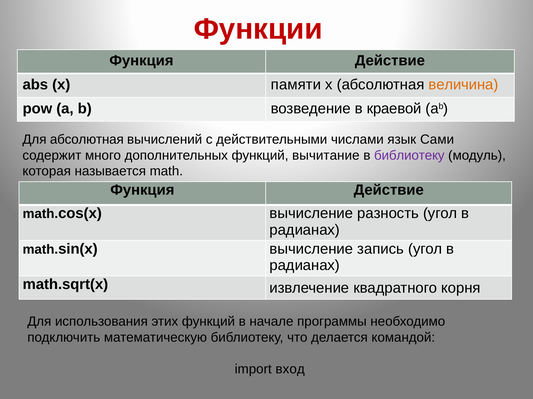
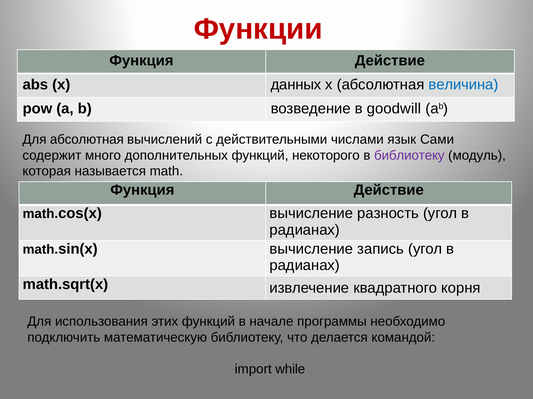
памяти: памяти -> данных
величина colour: orange -> blue
краевой: краевой -> goodwill
вычитание: вычитание -> некоторого
вход: вход -> while
